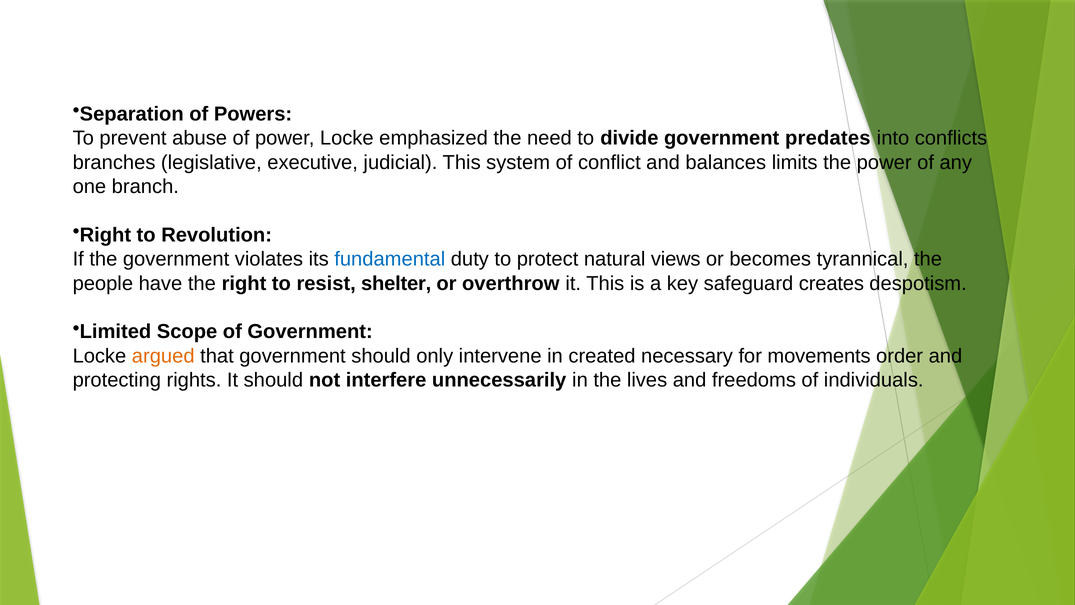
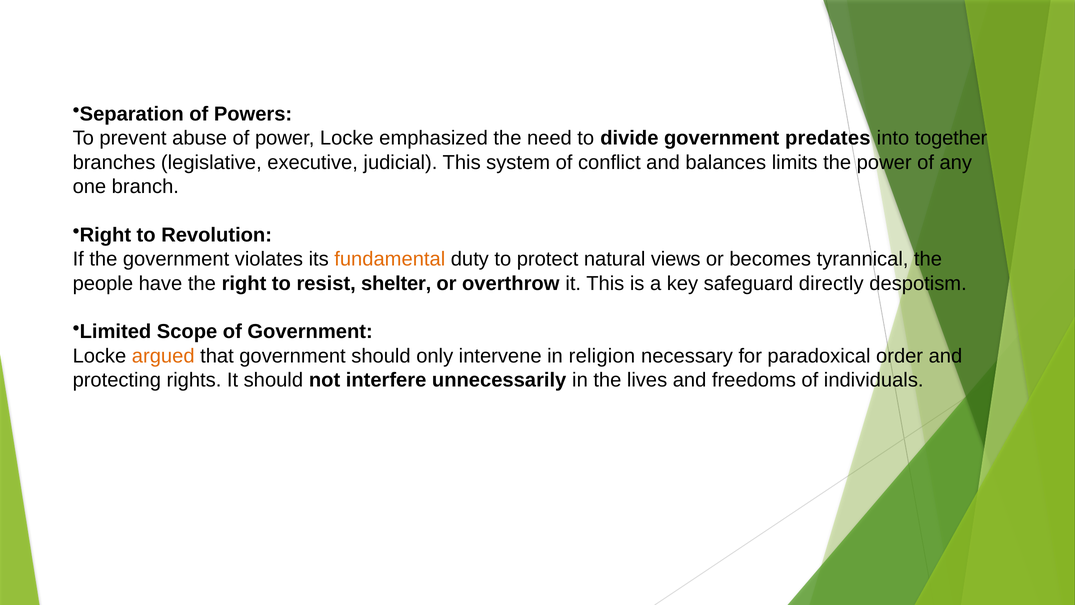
conflicts: conflicts -> together
fundamental colour: blue -> orange
creates: creates -> directly
created: created -> religion
movements: movements -> paradoxical
